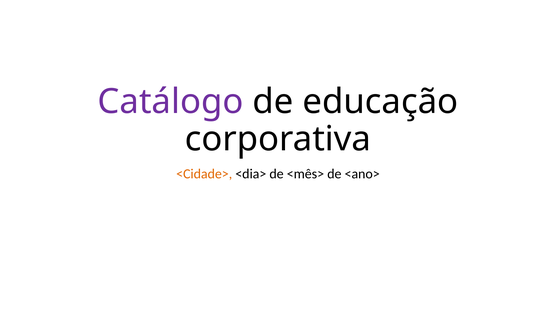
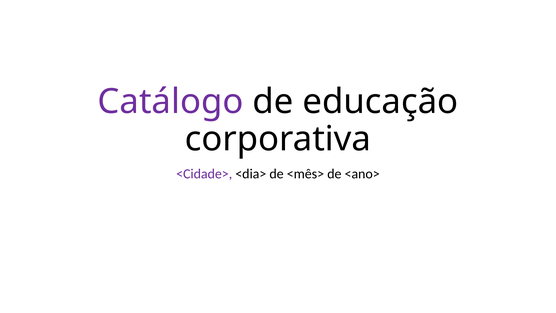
<Cidade> colour: orange -> purple
